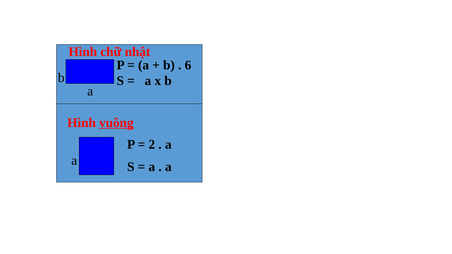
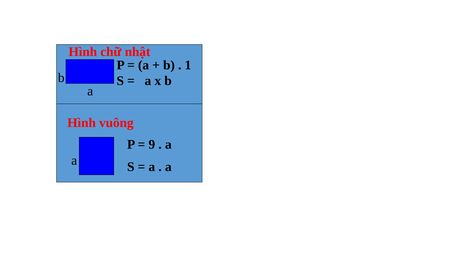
6: 6 -> 1
vuông underline: present -> none
2: 2 -> 9
